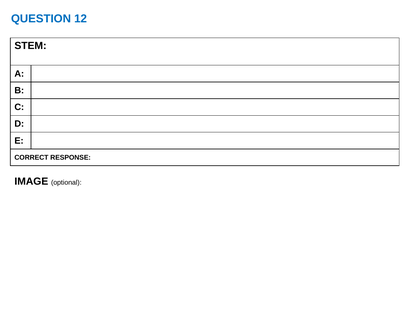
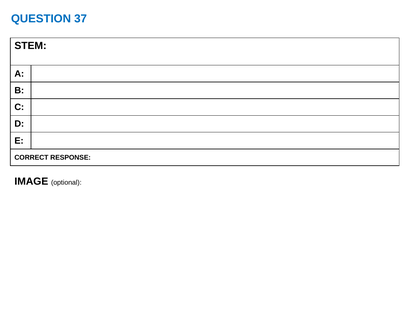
12: 12 -> 37
